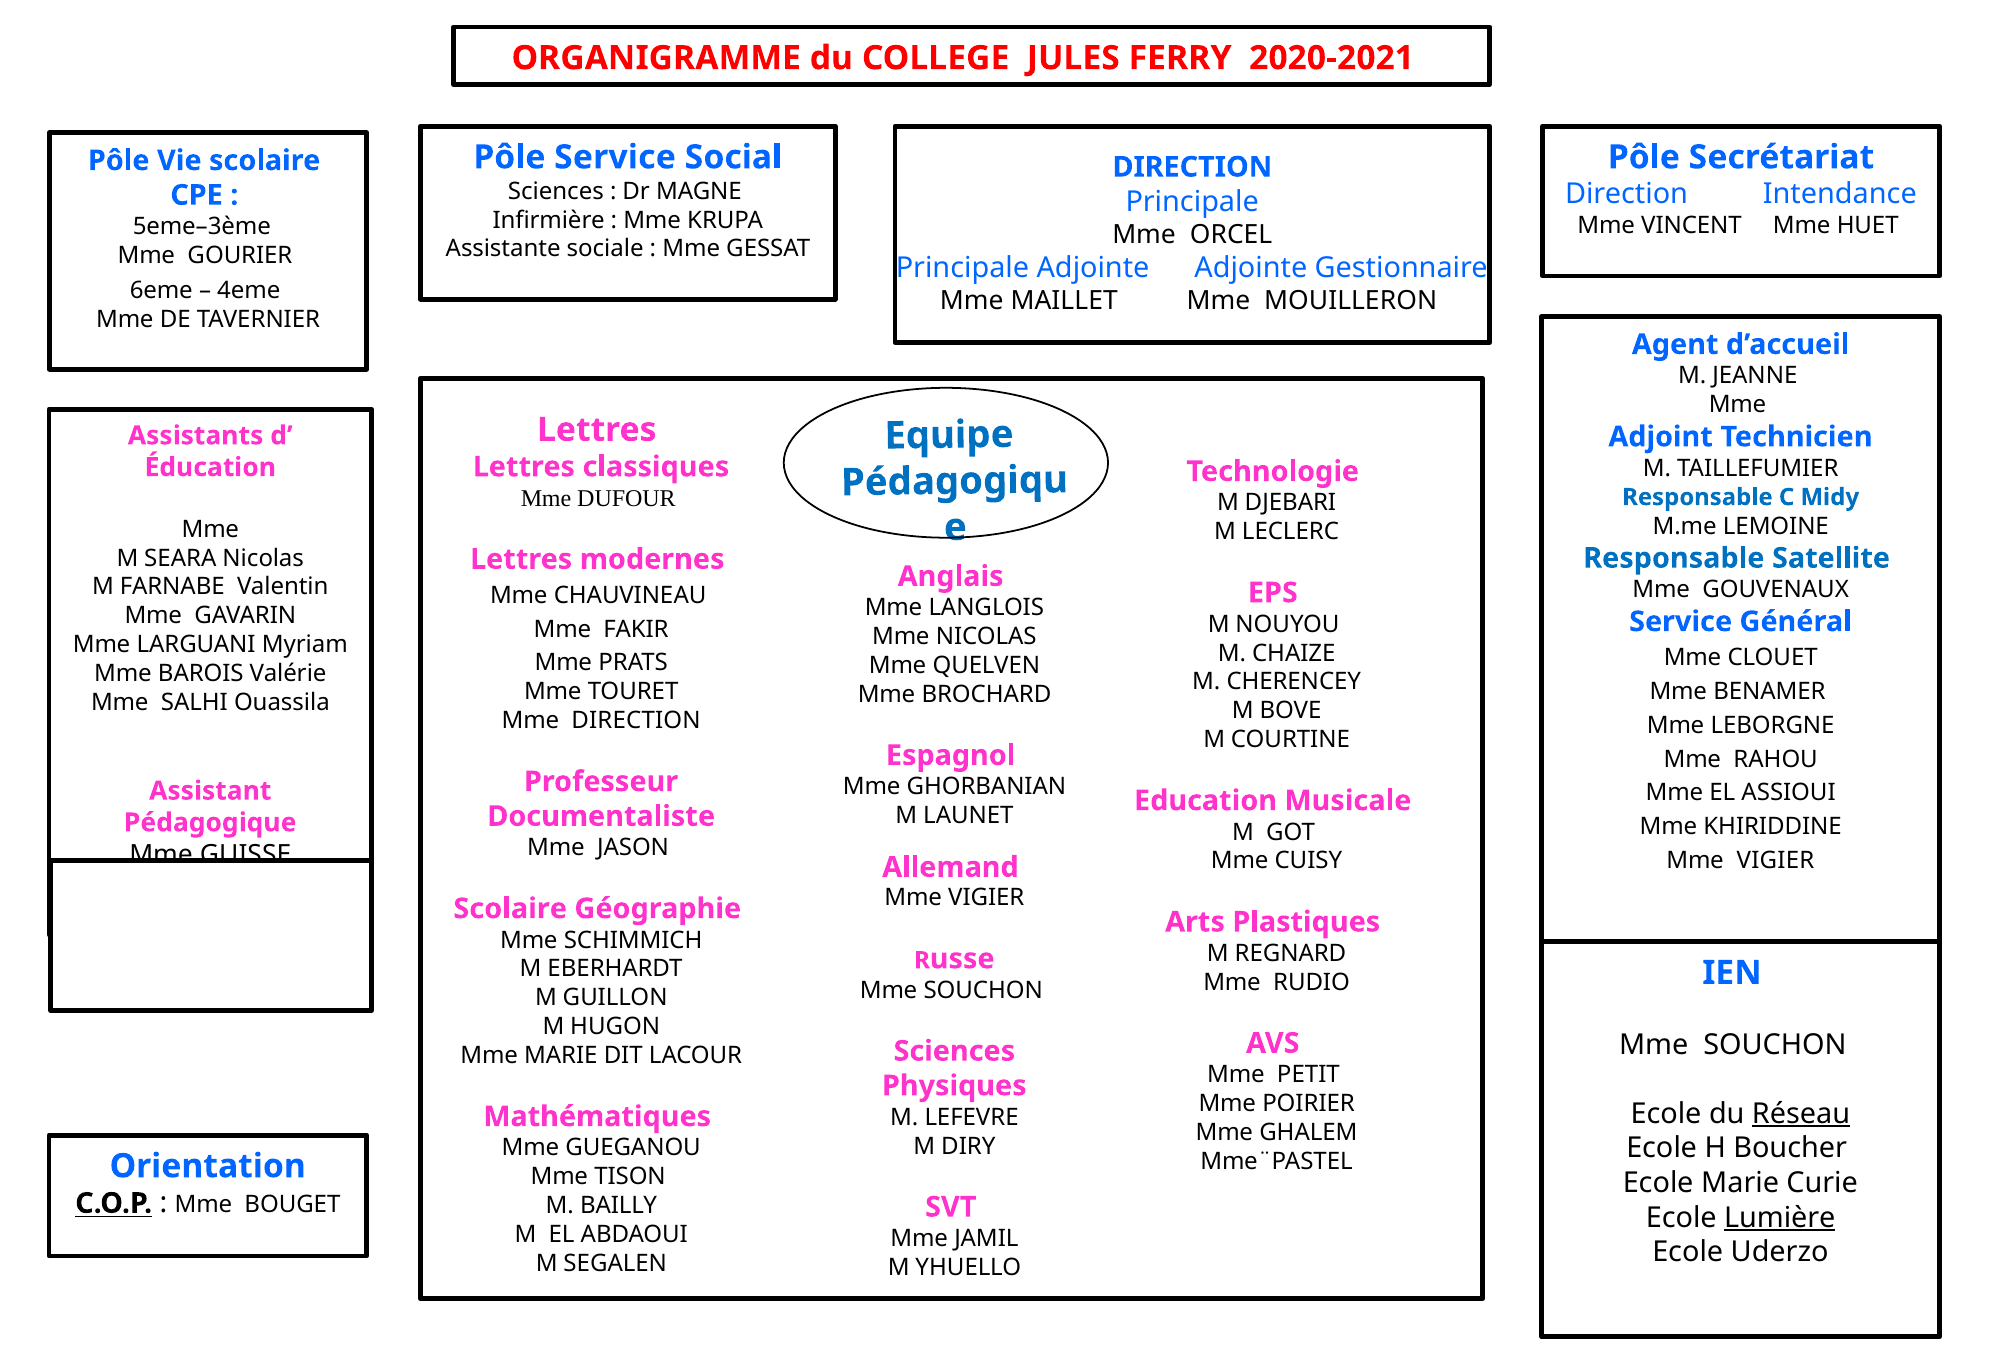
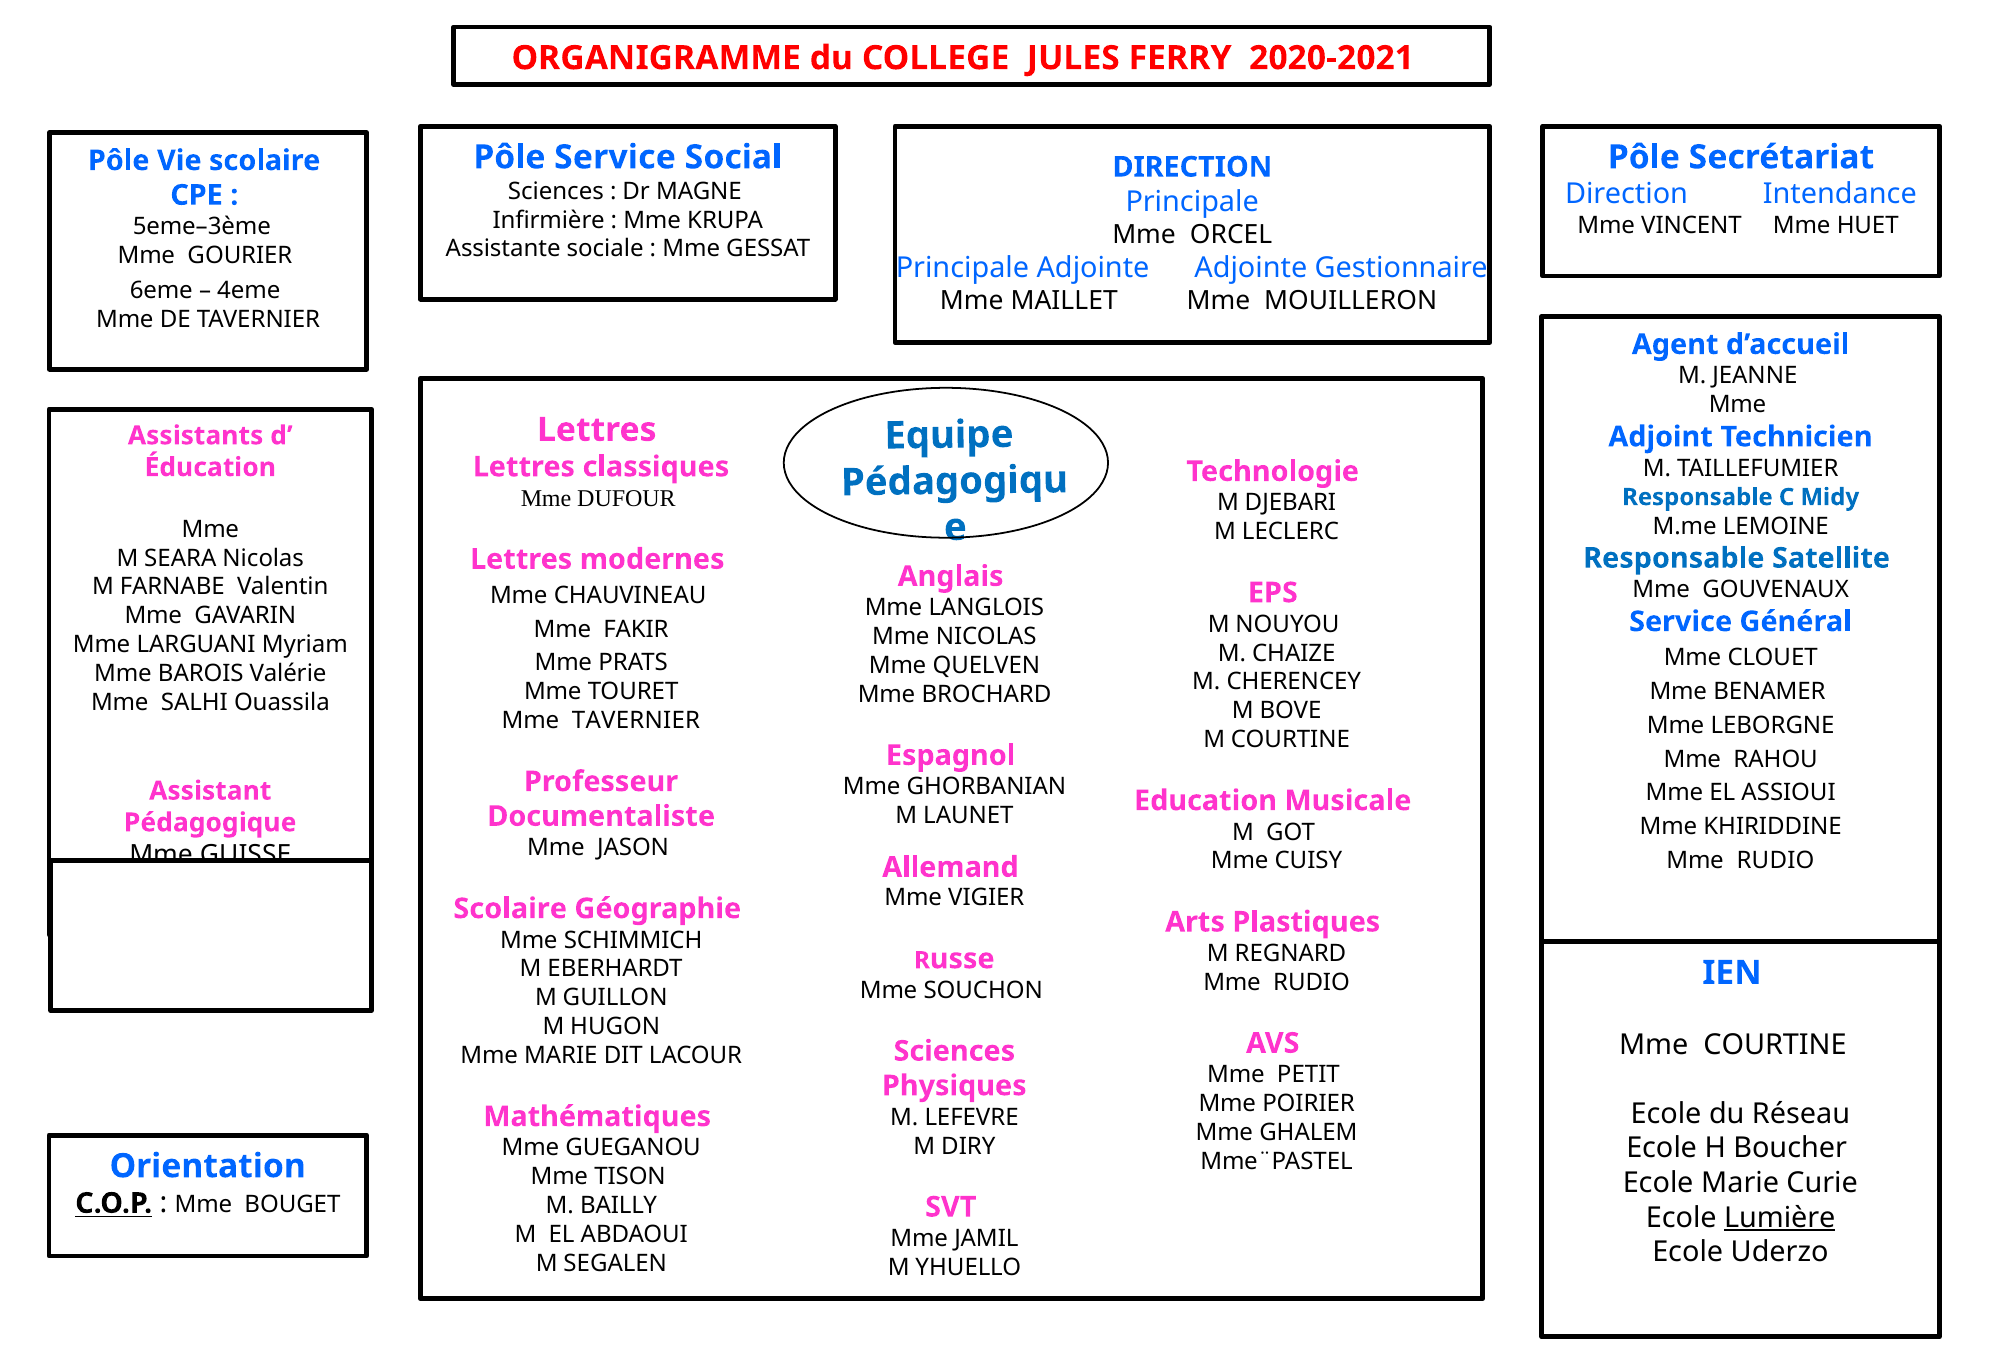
Mme DIRECTION: DIRECTION -> TAVERNIER
VIGIER at (1776, 861): VIGIER -> RUDIO
SOUCHON at (1775, 1045): SOUCHON -> COURTINE
Réseau underline: present -> none
